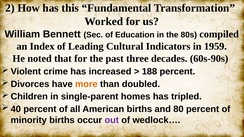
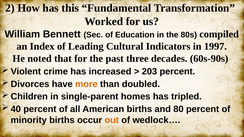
1959: 1959 -> 1997
188: 188 -> 203
out colour: purple -> orange
